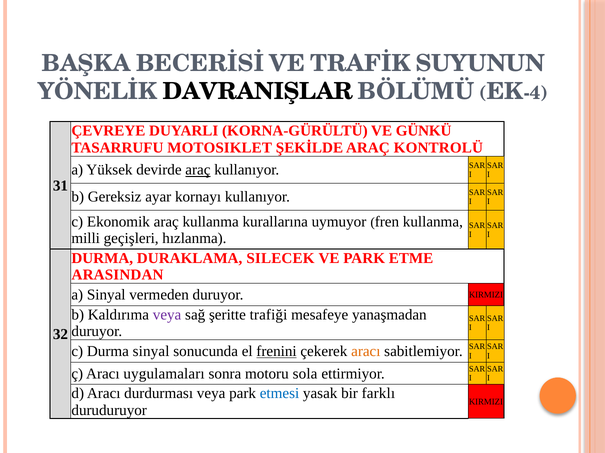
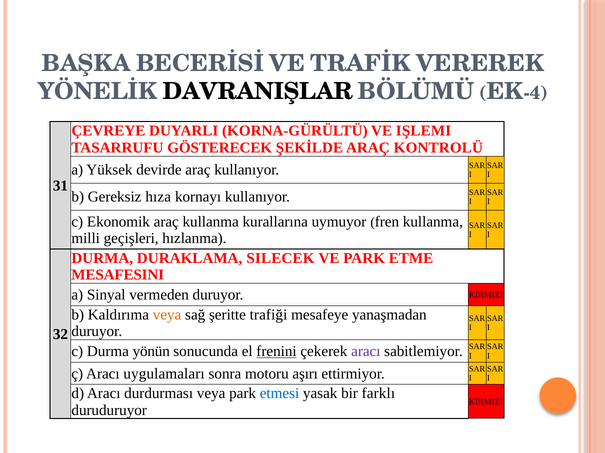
SUYUNUN: SUYUNUN -> VEREREK
GÜNKÜ: GÜNKÜ -> IŞLEMI
MOTOSIKLET: MOTOSIKLET -> GÖSTERECEK
araç at (198, 170) underline: present -> none
ayar: ayar -> hıza
ARASINDAN: ARASINDAN -> MESAFESINI
veya at (167, 315) colour: purple -> orange
Durma sinyal: sinyal -> yönün
aracı at (366, 352) colour: orange -> purple
sola: sola -> aşırı
